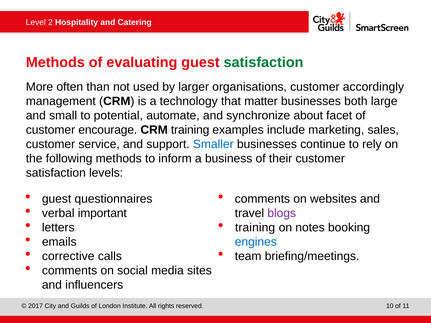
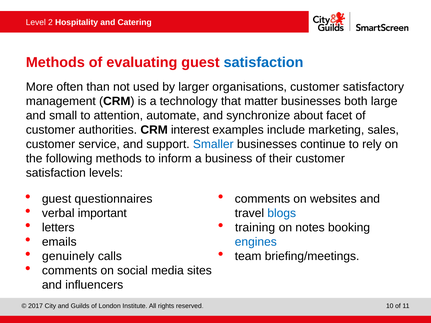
satisfaction at (264, 63) colour: green -> blue
accordingly: accordingly -> satisfactory
potential: potential -> attention
encourage: encourage -> authorities
CRM training: training -> interest
blogs colour: purple -> blue
corrective: corrective -> genuinely
